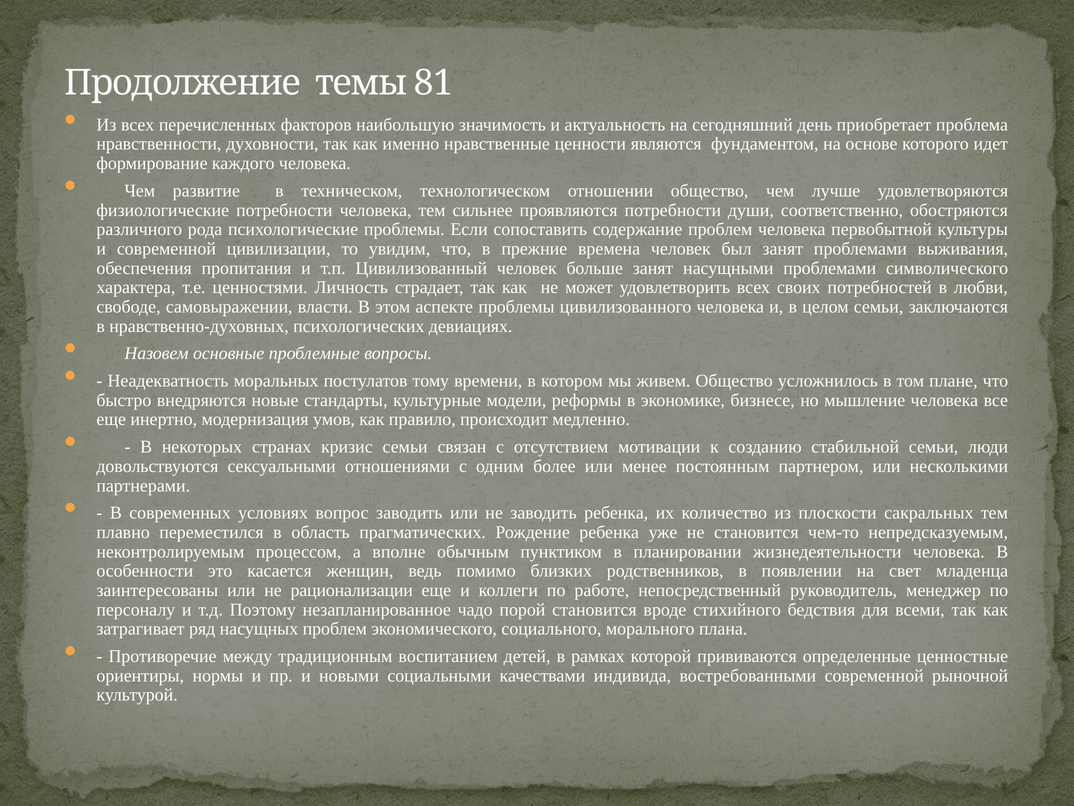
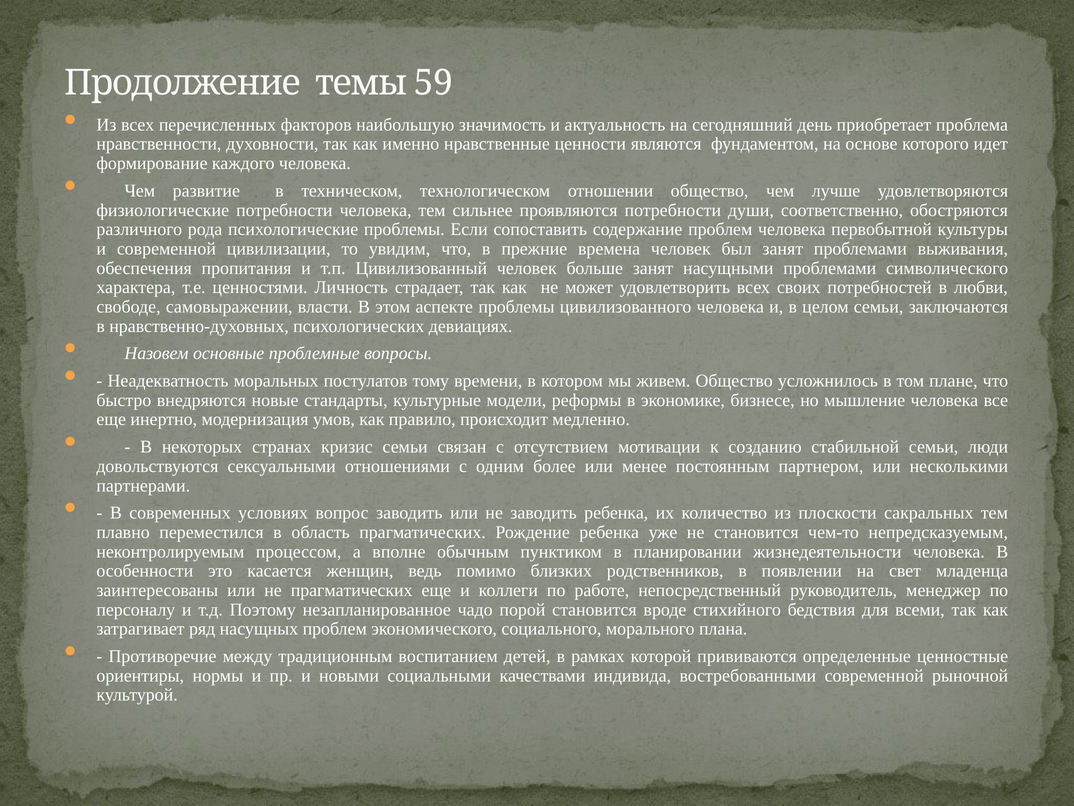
81: 81 -> 59
не рационализации: рационализации -> прагматических
